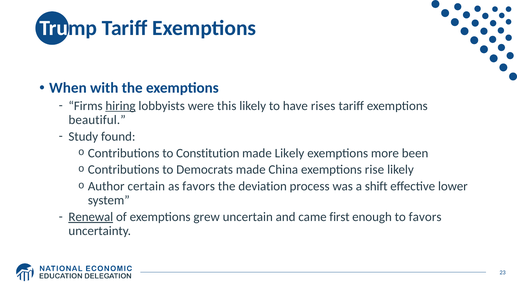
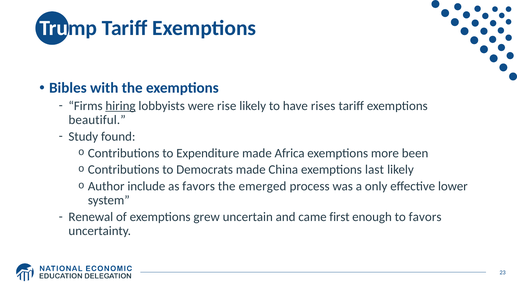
When: When -> Bibles
this: this -> rise
Constitution: Constitution -> Expenditure
made Likely: Likely -> Africa
rise: rise -> last
certain: certain -> include
deviation: deviation -> emerged
shift: shift -> only
Renewal underline: present -> none
